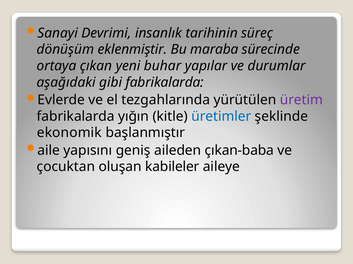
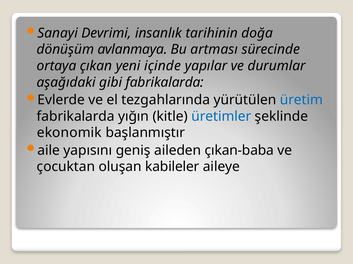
süreç: süreç -> doğa
eklenmiştir: eklenmiştir -> avlanmaya
maraba: maraba -> artması
buhar: buhar -> içinde
üretim colour: purple -> blue
